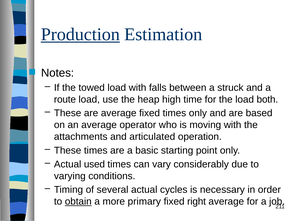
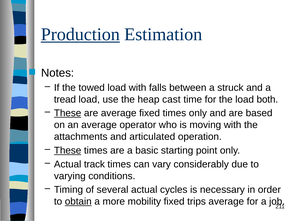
route: route -> tread
high: high -> cast
These at (68, 113) underline: none -> present
These at (68, 151) underline: none -> present
used: used -> track
primary: primary -> mobility
right: right -> trips
